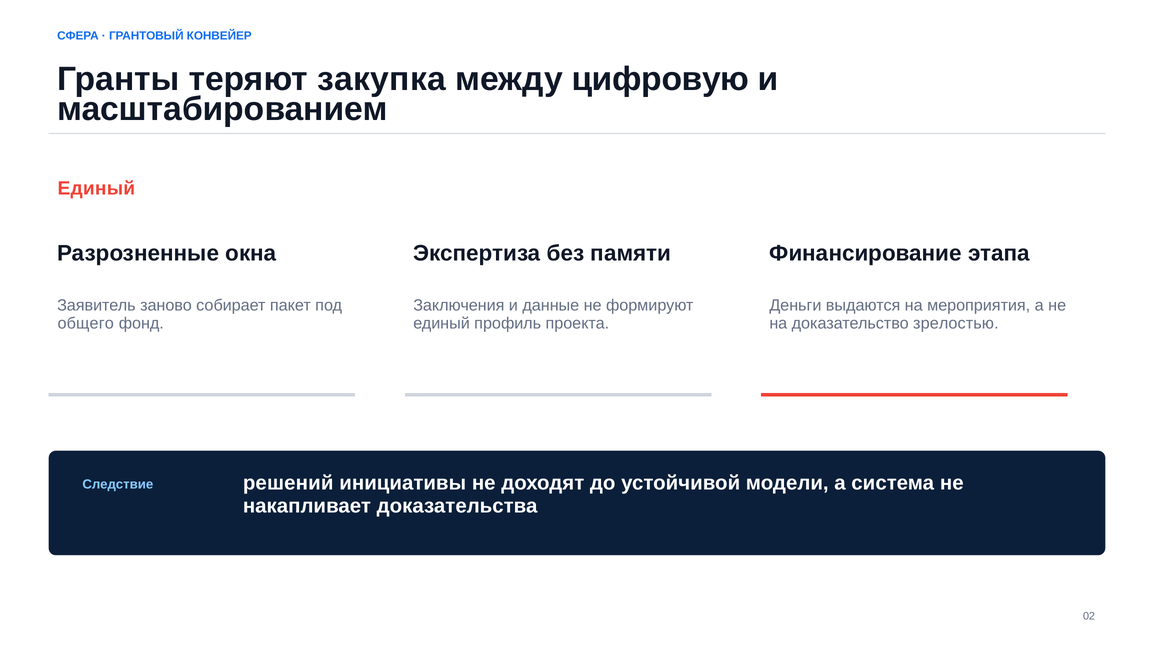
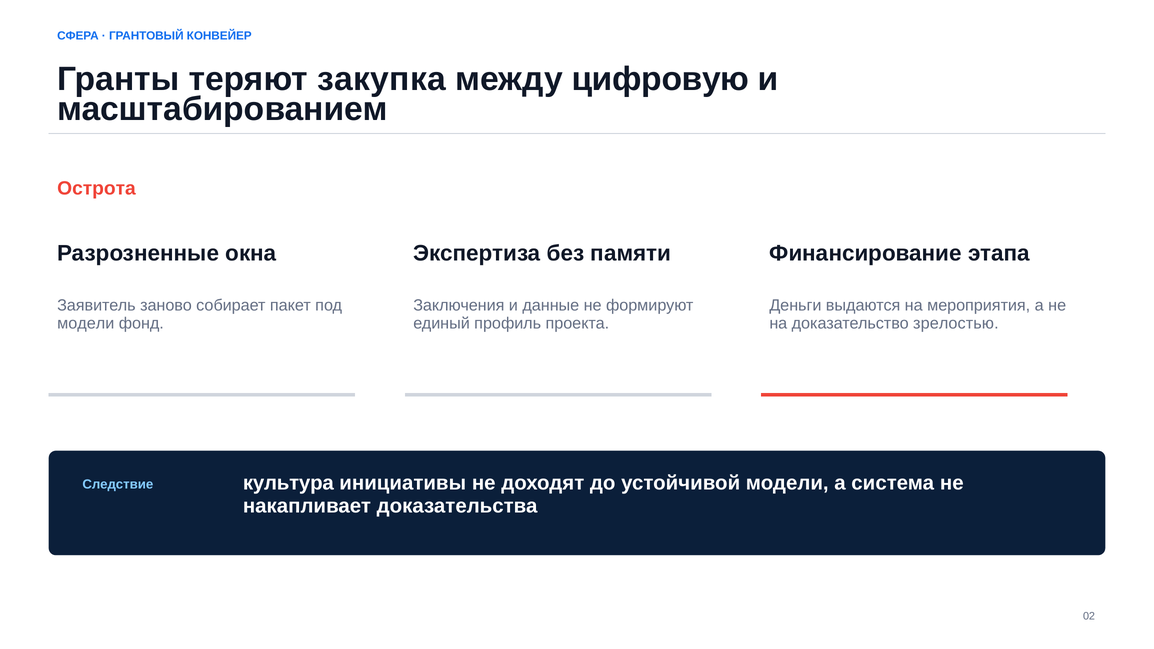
Единый at (96, 188): Единый -> Острота
общего at (86, 324): общего -> модели
решений: решений -> культура
